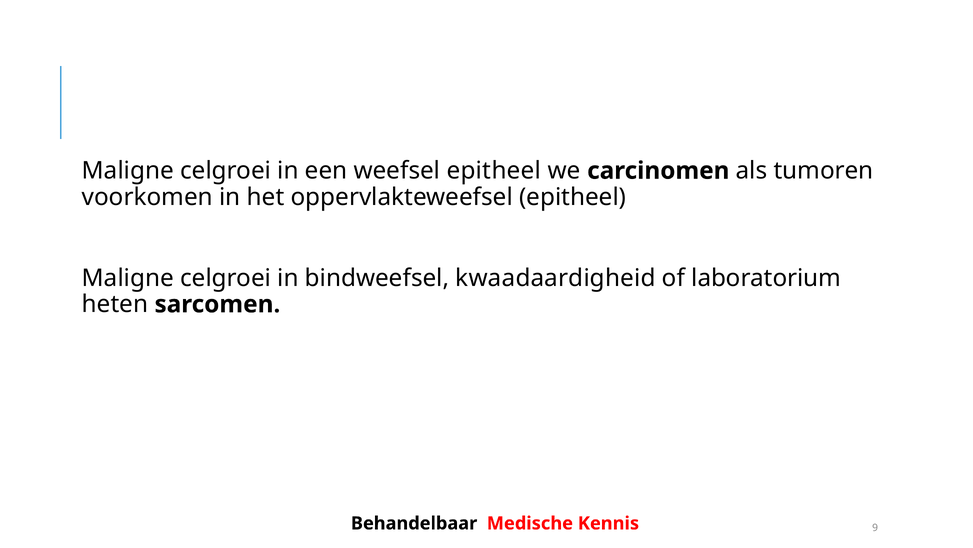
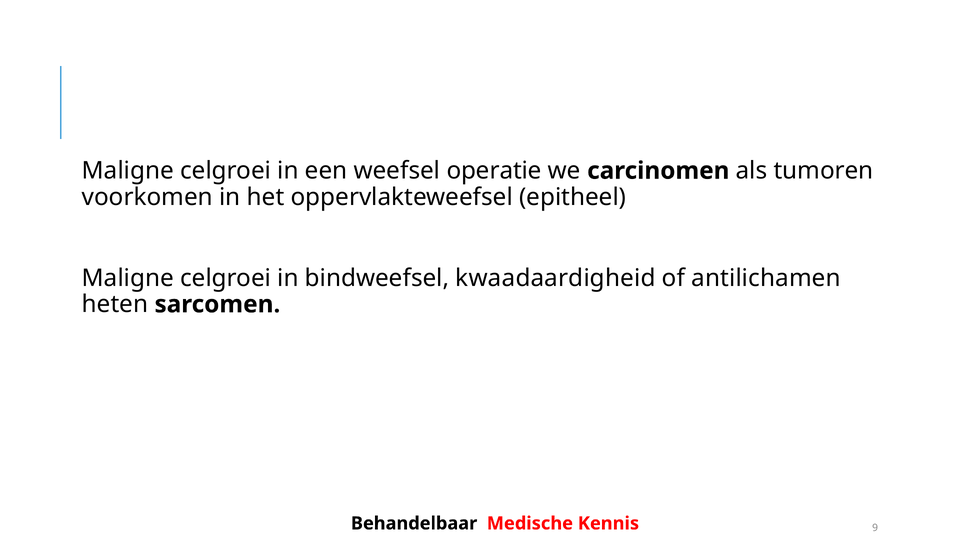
weefsel epitheel: epitheel -> operatie
laboratorium: laboratorium -> antilichamen
